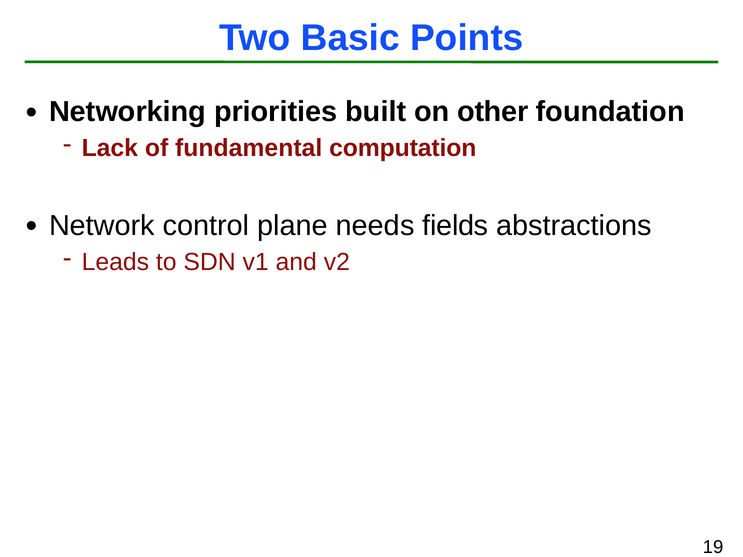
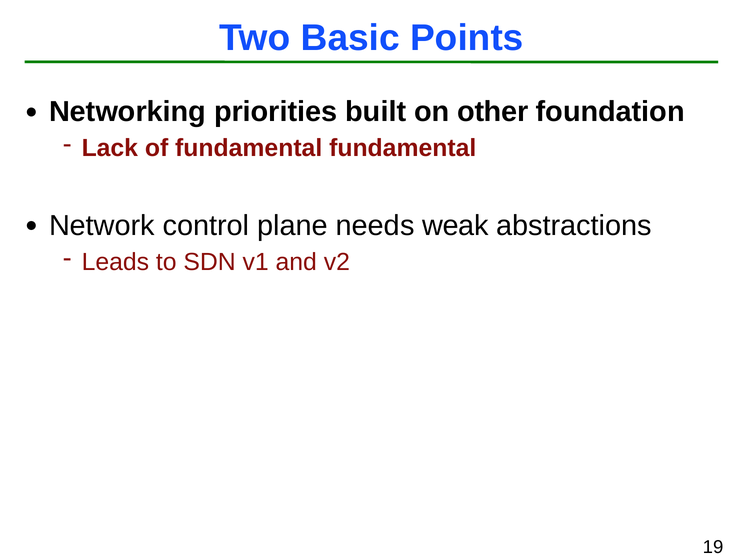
fundamental computation: computation -> fundamental
fields: fields -> weak
